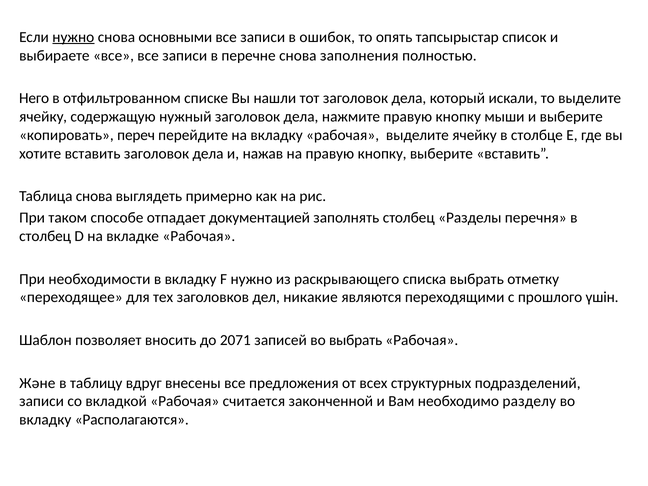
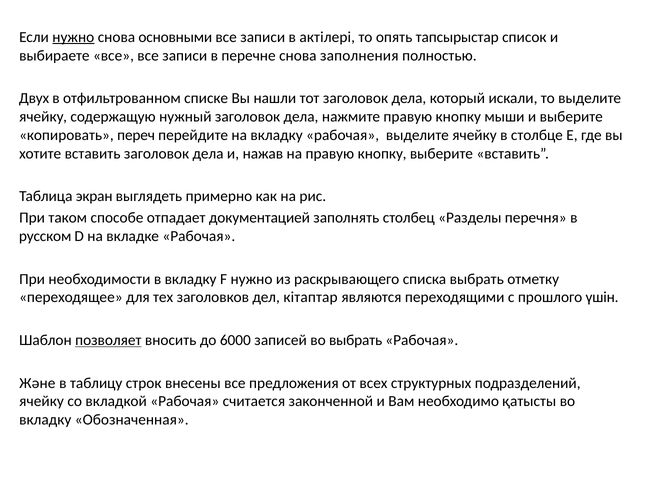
ошибок: ошибок -> актілері
Него: Него -> Двух
Таблица снова: снова -> экран
столбец at (45, 236): столбец -> русском
никакие: никакие -> кітаптар
позволяет underline: none -> present
2071: 2071 -> 6000
вдруг: вдруг -> строк
записи at (42, 401): записи -> ячейку
разделу: разделу -> қатысты
Располагаются: Располагаются -> Обозначенная
